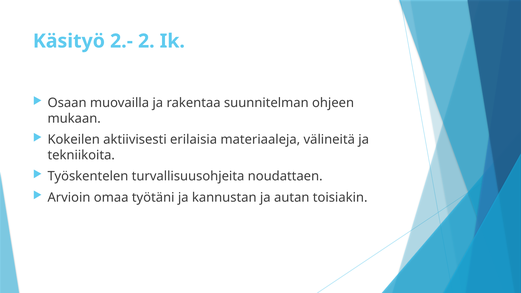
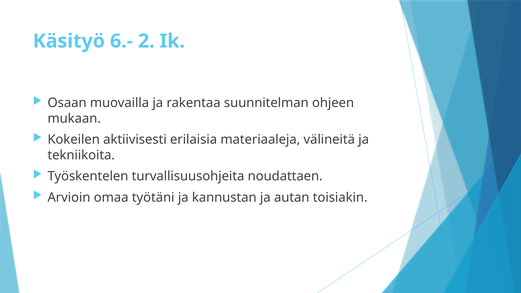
2.-: 2.- -> 6.-
